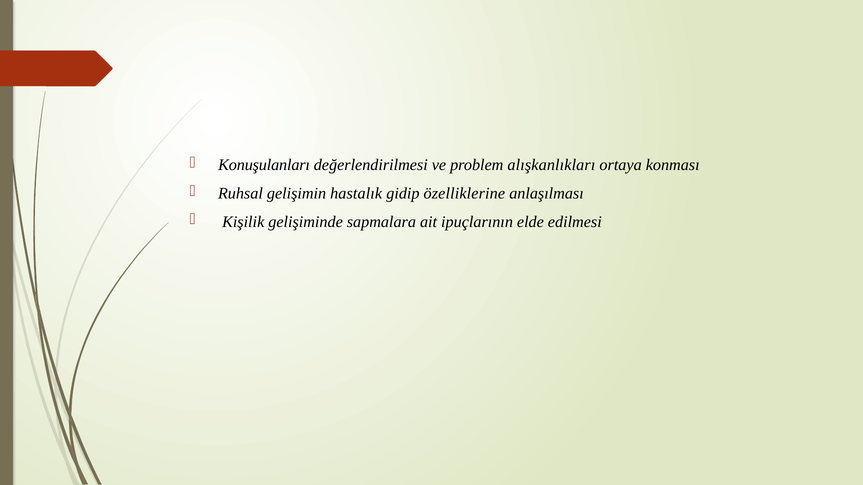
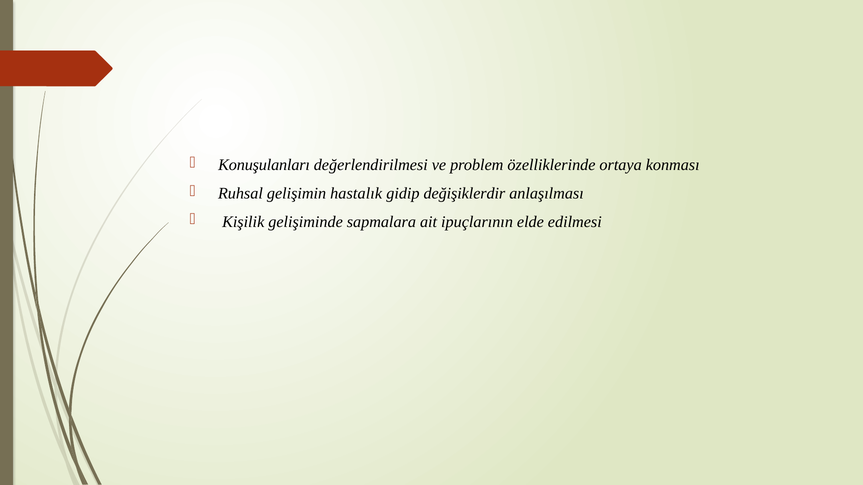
alışkanlıkları: alışkanlıkları -> özelliklerinde
özelliklerine: özelliklerine -> değişiklerdir
